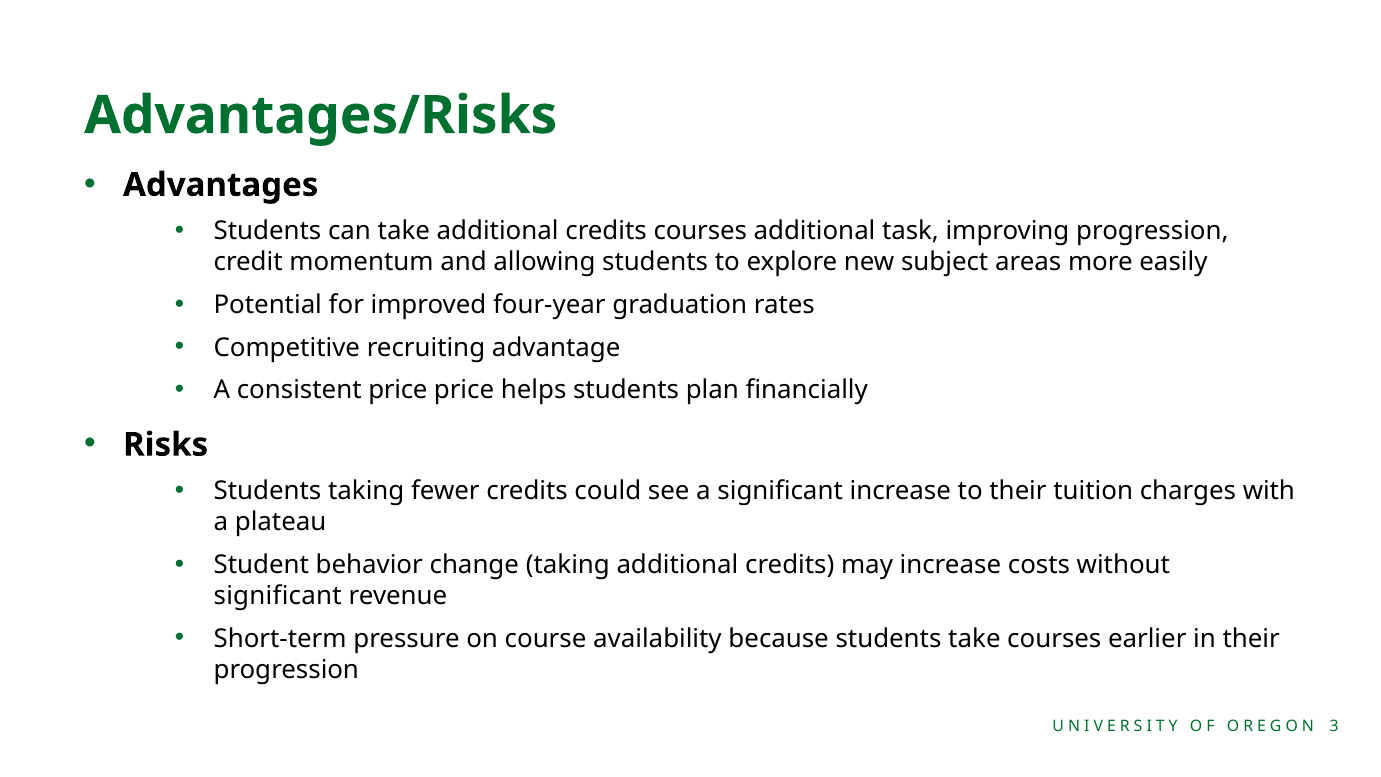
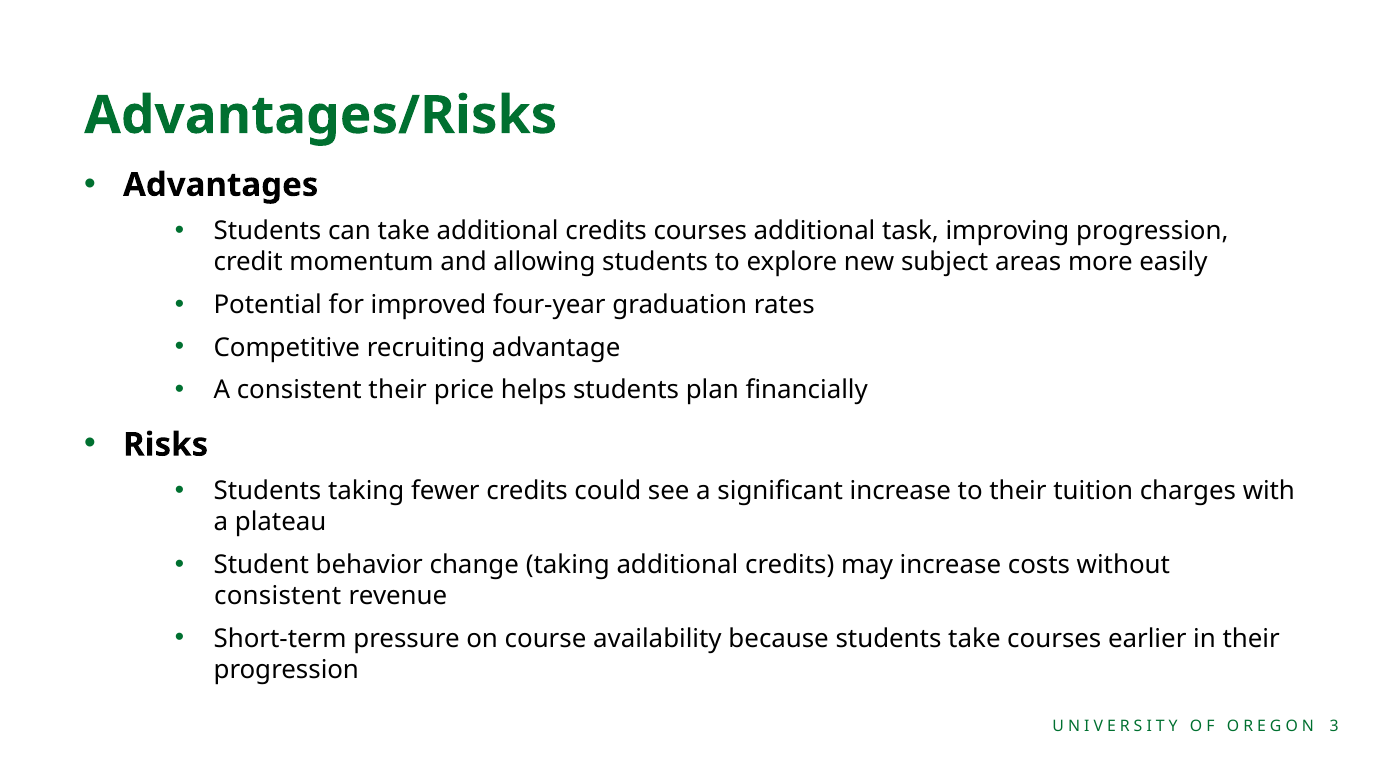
consistent price: price -> their
significant at (278, 596): significant -> consistent
